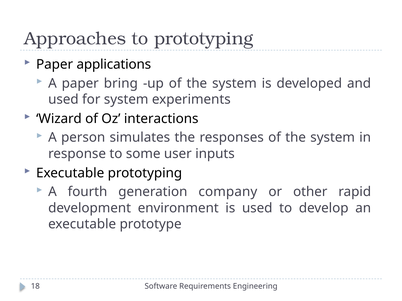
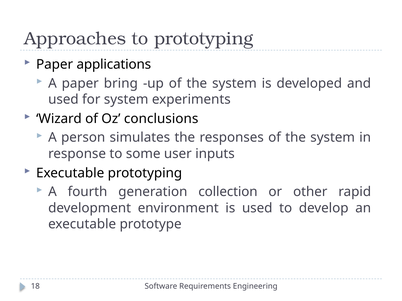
interactions: interactions -> conclusions
company: company -> collection
